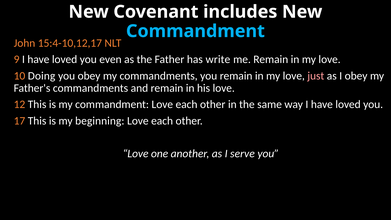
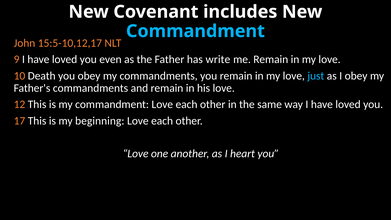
15:4-10,12,17: 15:4-10,12,17 -> 15:5-10,12,17
Doing: Doing -> Death
just colour: pink -> light blue
serve: serve -> heart
